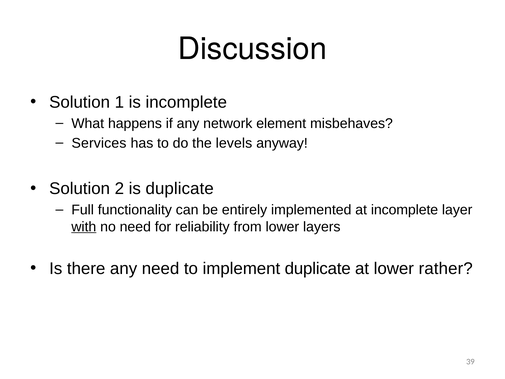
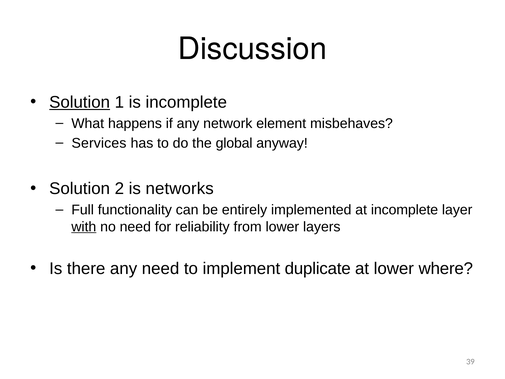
Solution at (80, 102) underline: none -> present
levels: levels -> global
is duplicate: duplicate -> networks
rather: rather -> where
